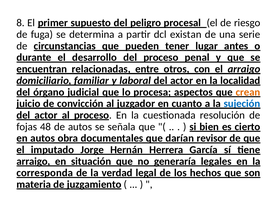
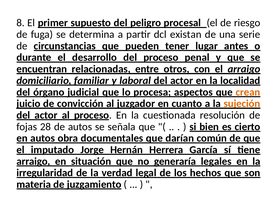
sujeción colour: blue -> orange
48: 48 -> 28
revisor: revisor -> común
corresponda: corresponda -> irregularidad
